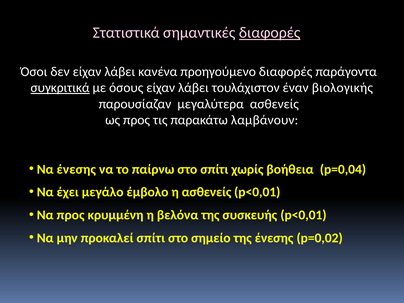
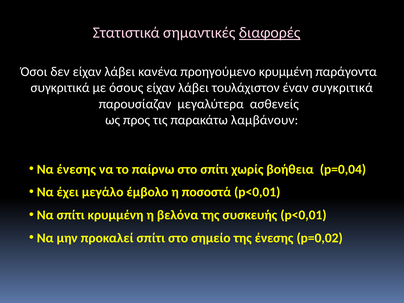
προηγούμενο διαφορές: διαφορές -> κρυμμένη
συγκριτικά at (60, 88) underline: present -> none
έναν βιολογικής: βιολογικής -> συγκριτικά
η ασθενείς: ασθενείς -> ποσοστά
Να προς: προς -> σπίτι
